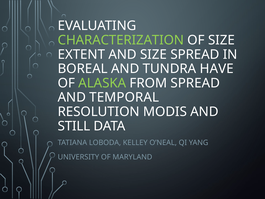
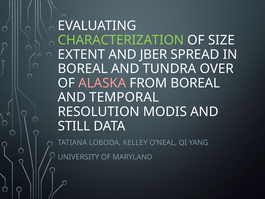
AND SIZE: SIZE -> JBER
HAVE: HAVE -> OVER
ALASKA colour: light green -> pink
FROM SPREAD: SPREAD -> BOREAL
